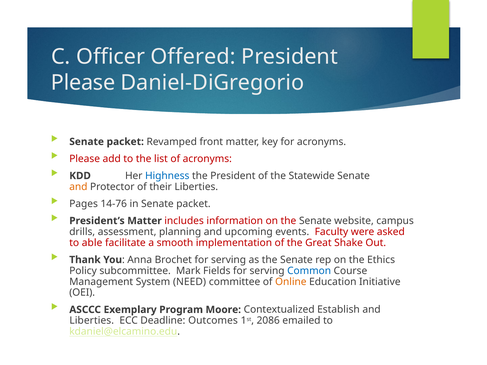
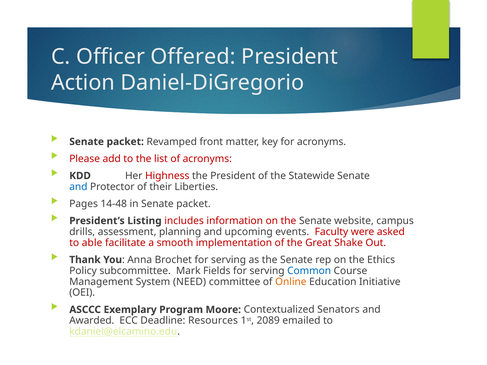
Please at (83, 83): Please -> Action
Highness colour: blue -> red
and at (78, 187) colour: orange -> blue
14-76: 14-76 -> 14-48
President’s Matter: Matter -> Listing
Establish: Establish -> Senators
Liberties at (92, 321): Liberties -> Awarded
Outcomes: Outcomes -> Resources
2086: 2086 -> 2089
